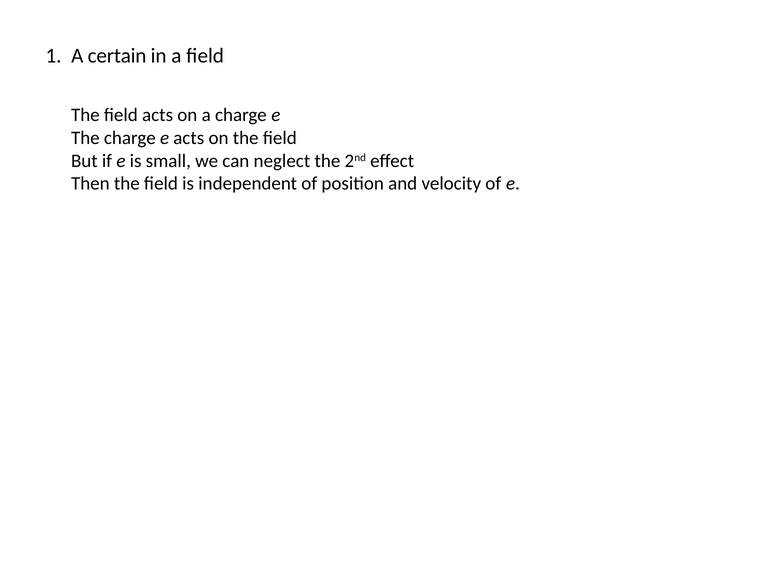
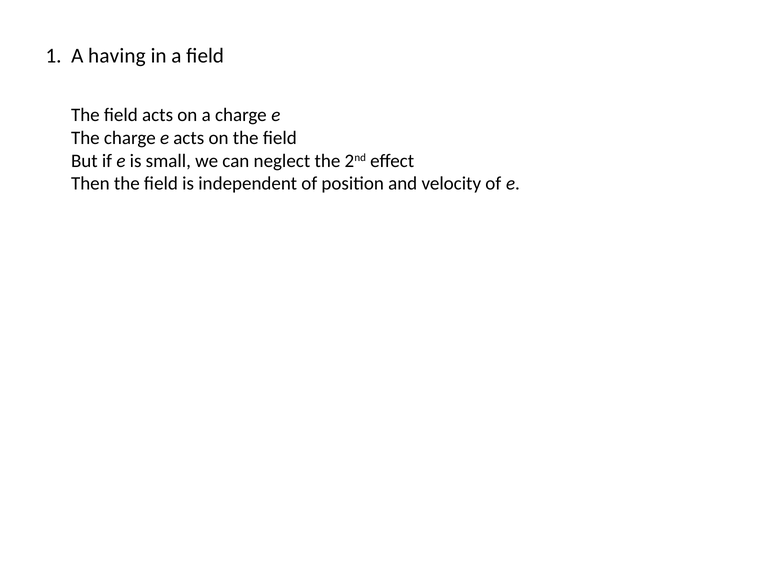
certain: certain -> having
